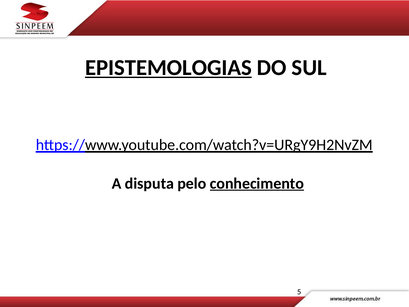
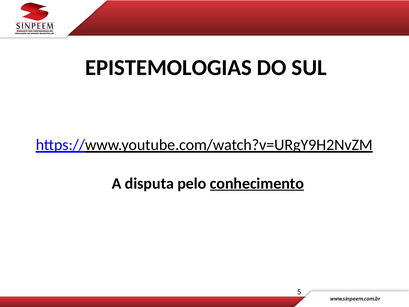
EPISTEMOLOGIAS underline: present -> none
